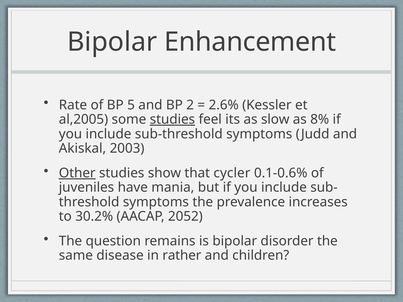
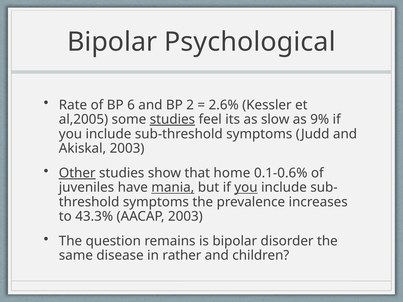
Enhancement: Enhancement -> Psychological
5: 5 -> 6
8%: 8% -> 9%
cycler: cycler -> home
mania underline: none -> present
you at (246, 188) underline: none -> present
30.2%: 30.2% -> 43.3%
AACAP 2052: 2052 -> 2003
